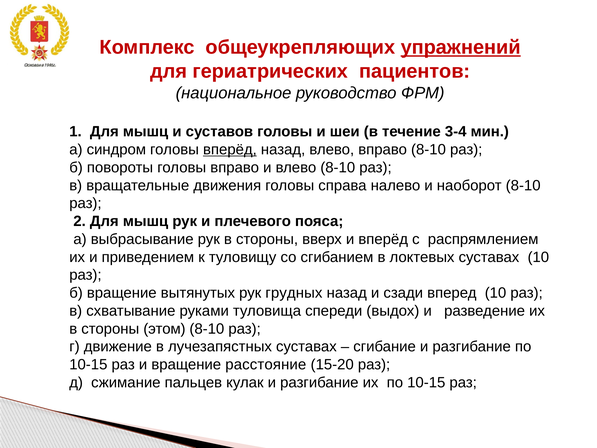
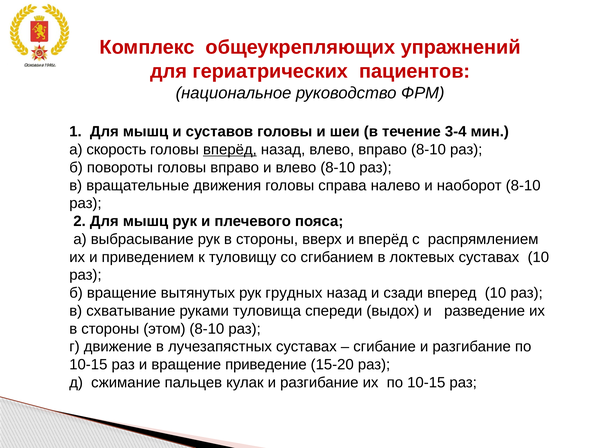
упражнений underline: present -> none
синдром: синдром -> скорость
расстояние: расстояние -> приведение
